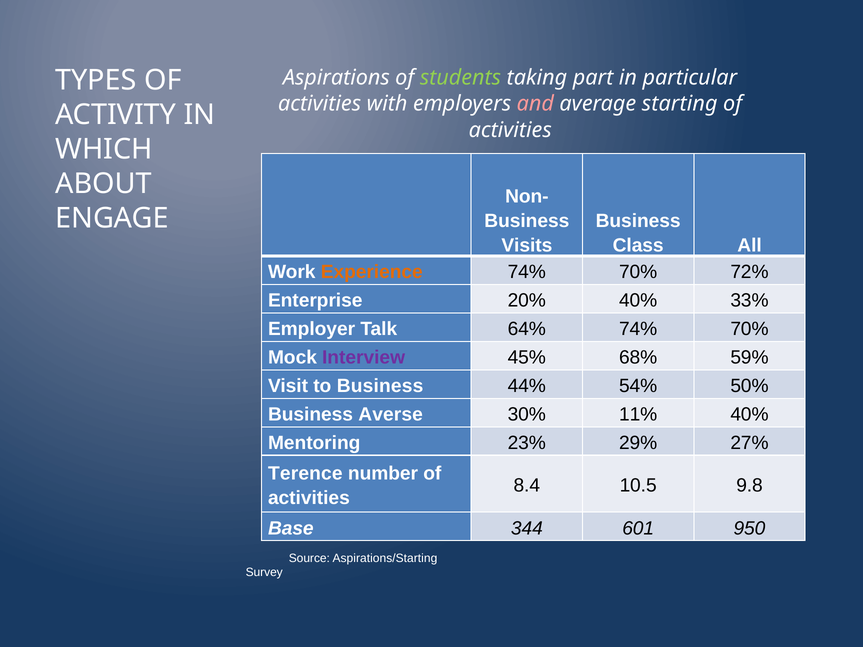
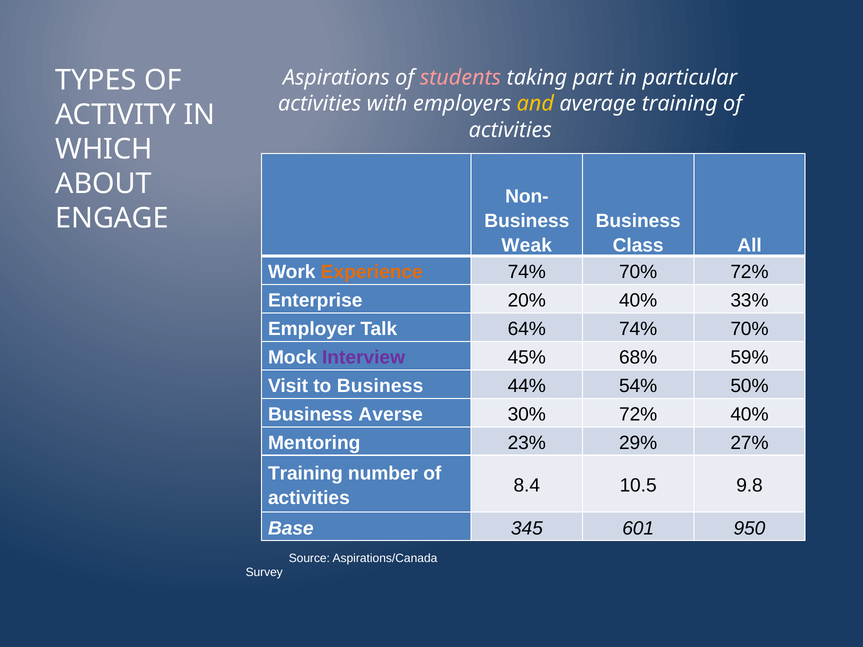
students colour: light green -> pink
and colour: pink -> yellow
average starting: starting -> training
Visits: Visits -> Weak
30% 11%: 11% -> 72%
Terence at (305, 474): Terence -> Training
344: 344 -> 345
Aspirations/Starting: Aspirations/Starting -> Aspirations/Canada
